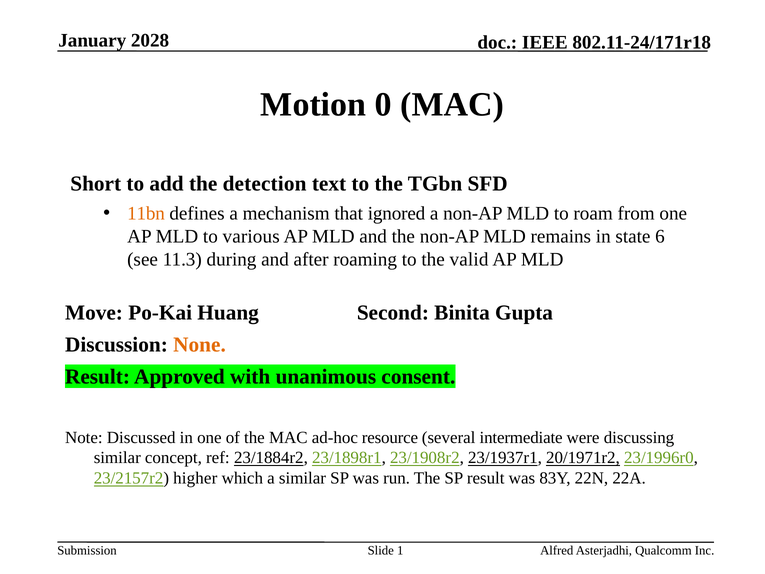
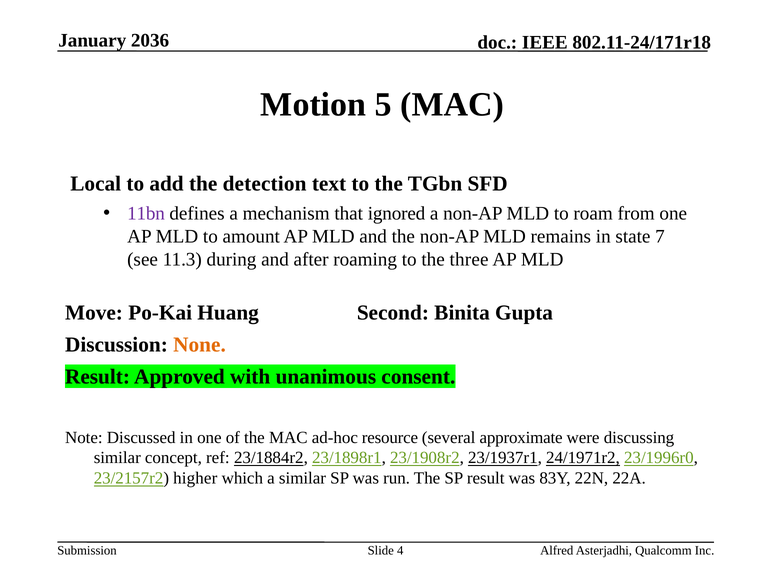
2028: 2028 -> 2036
0: 0 -> 5
Short: Short -> Local
11bn colour: orange -> purple
various: various -> amount
6: 6 -> 7
valid: valid -> three
intermediate: intermediate -> approximate
20/1971r2: 20/1971r2 -> 24/1971r2
1: 1 -> 4
